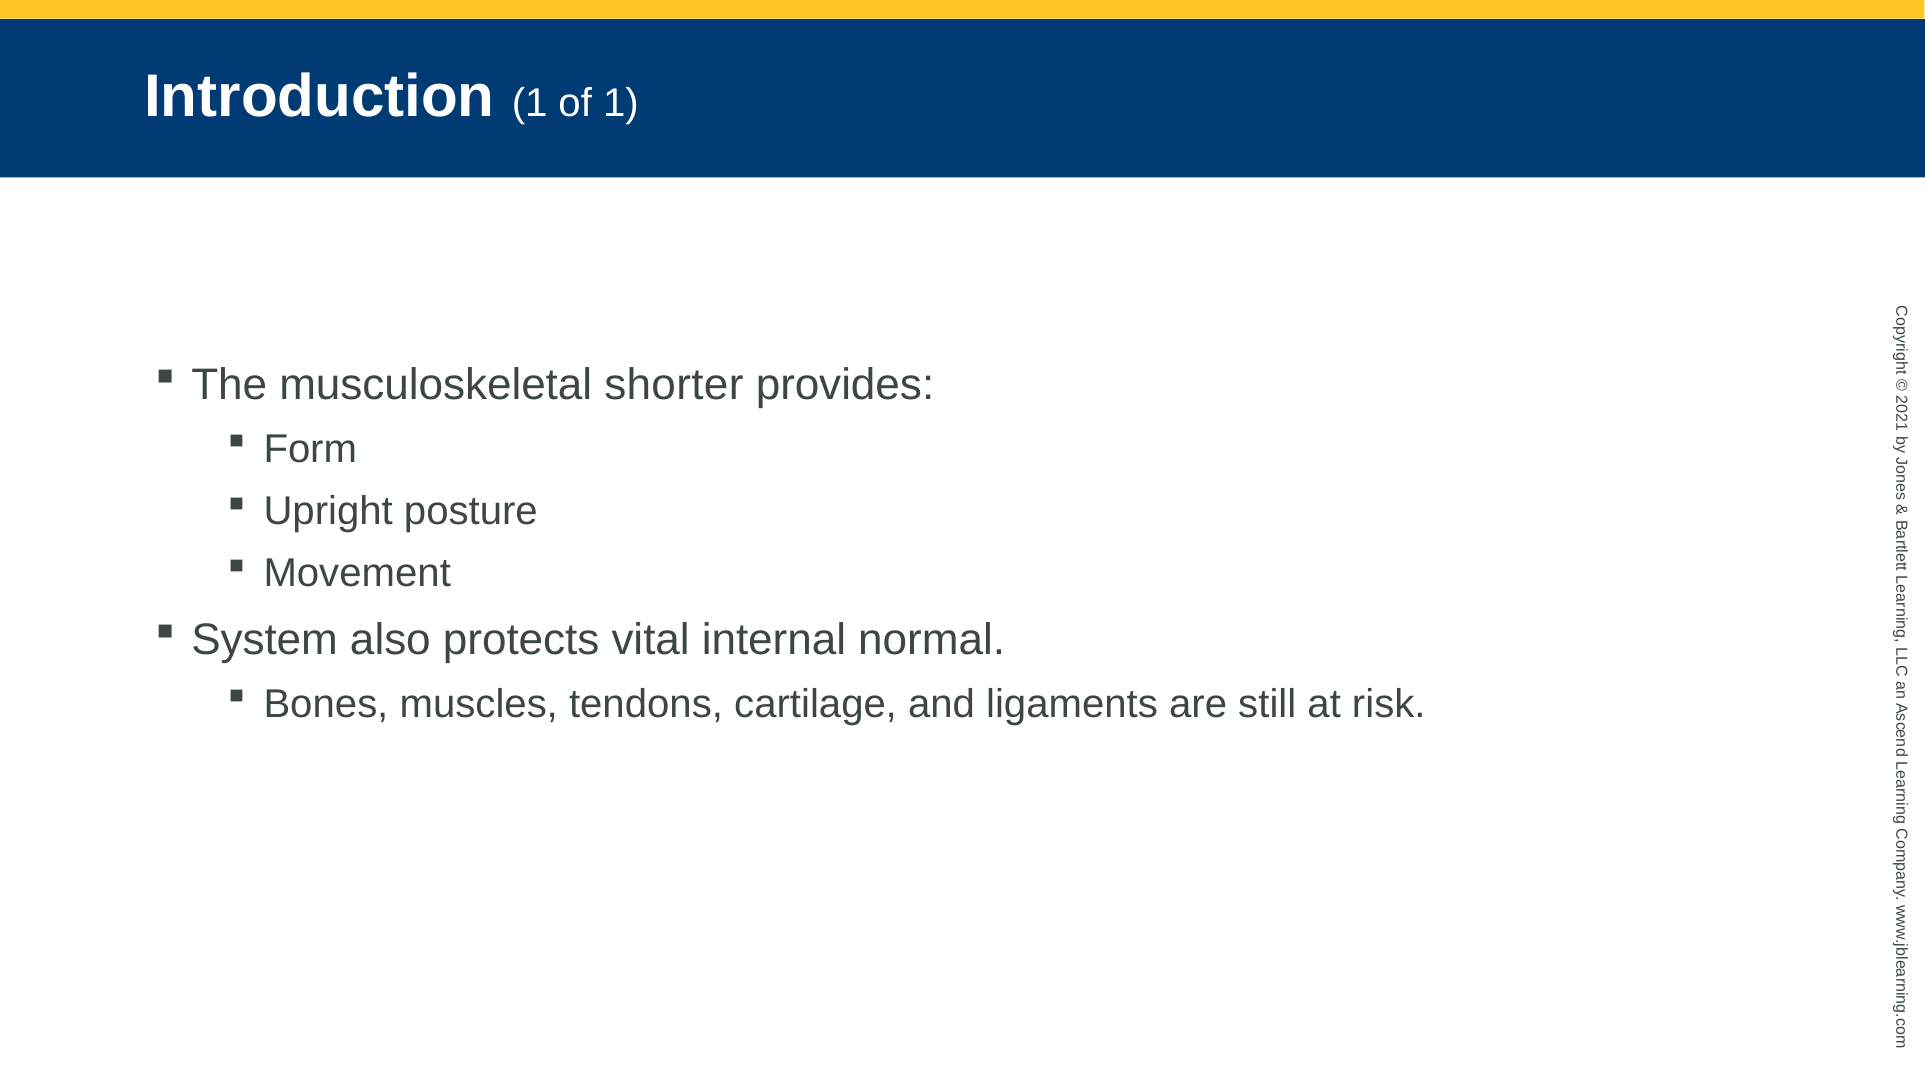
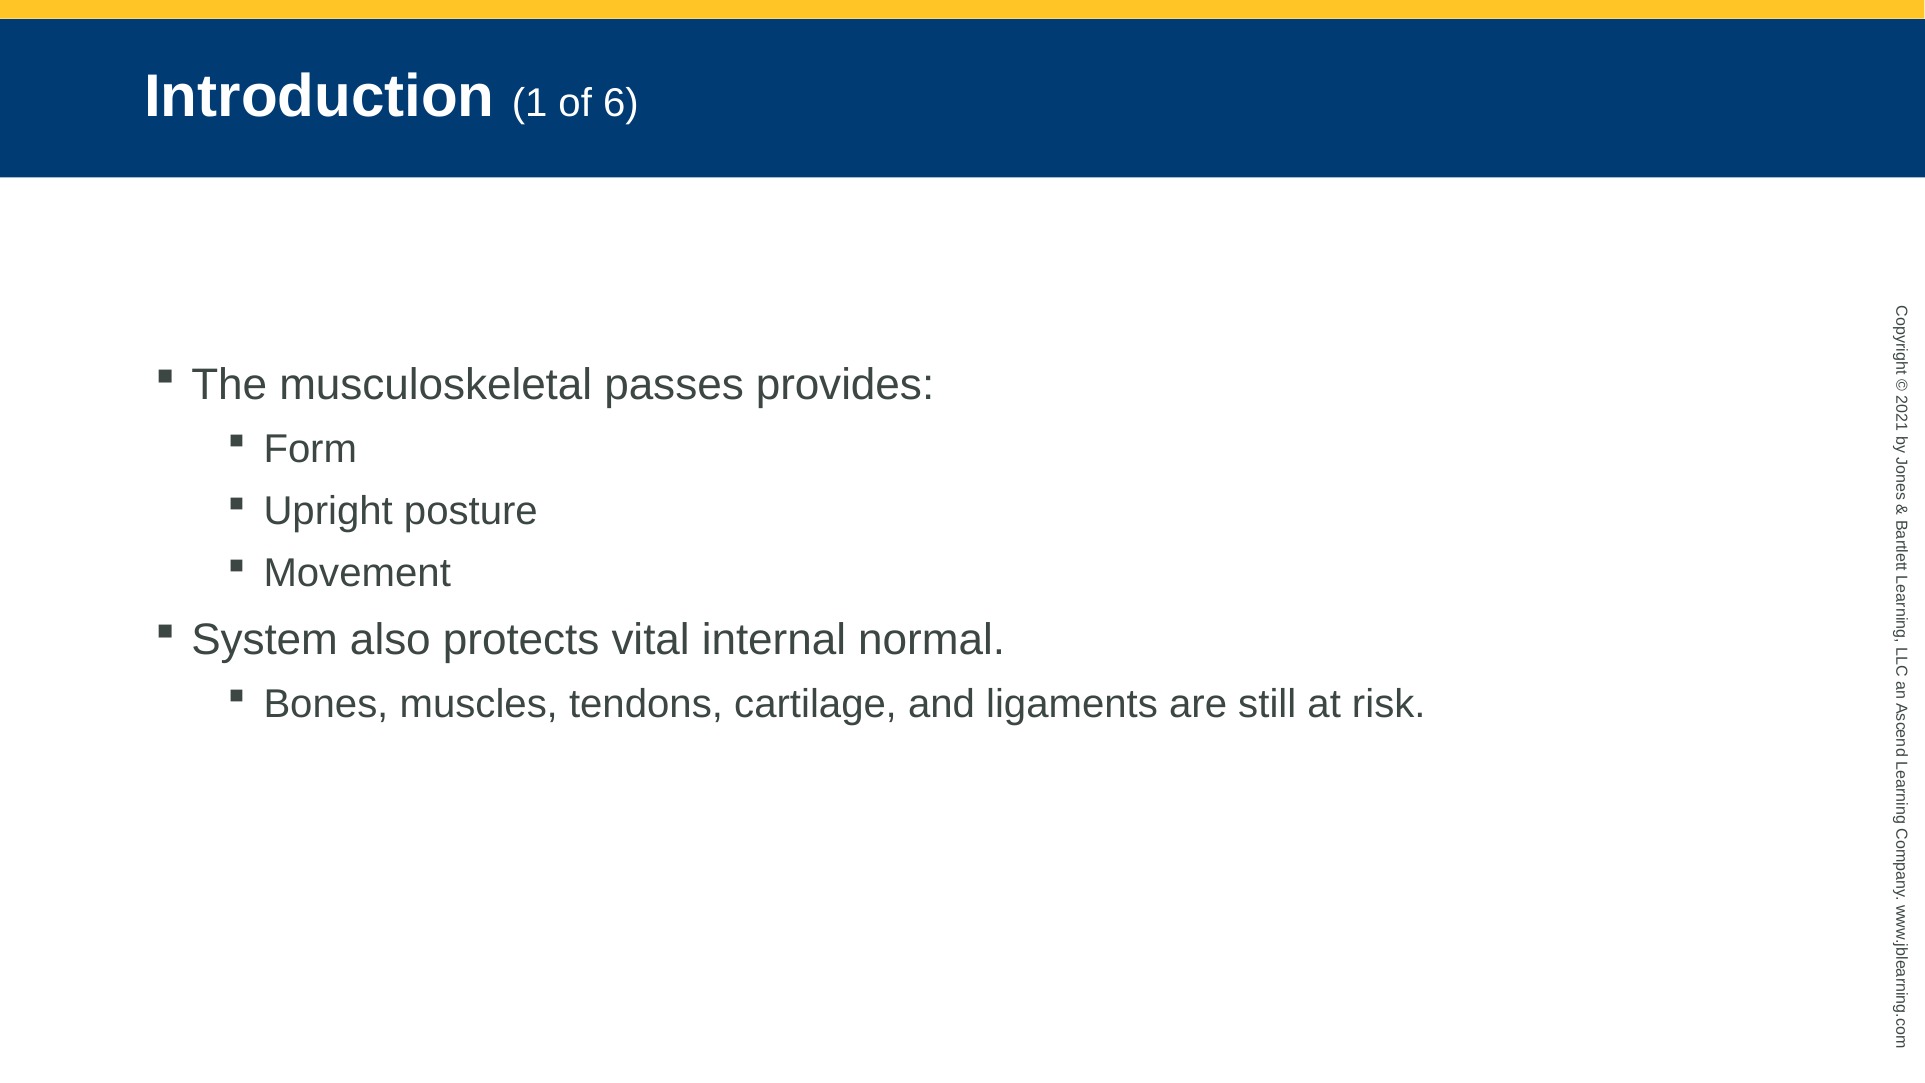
of 1: 1 -> 6
shorter: shorter -> passes
